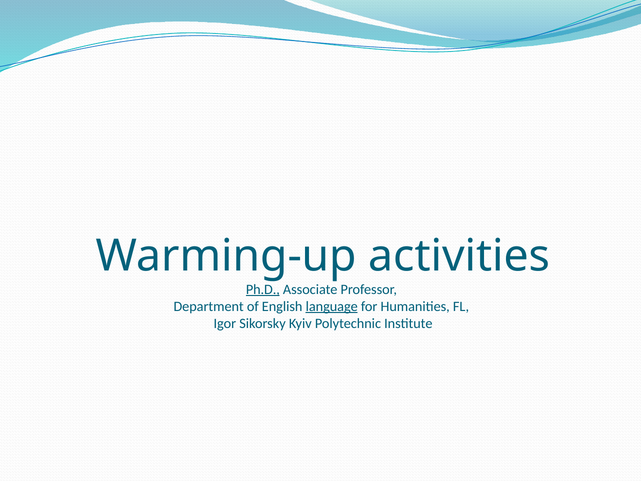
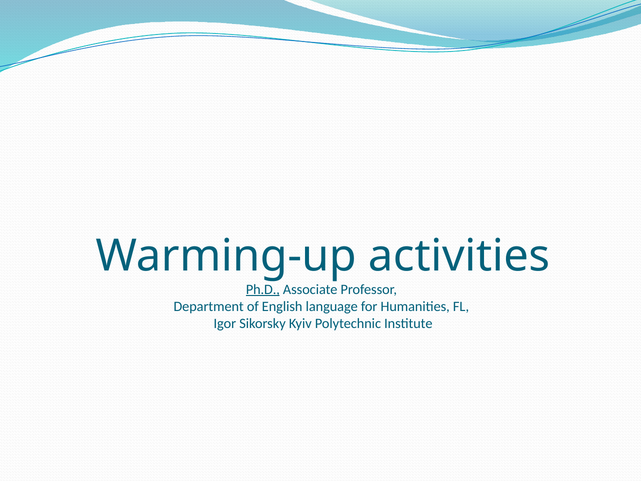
language underline: present -> none
